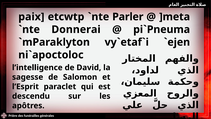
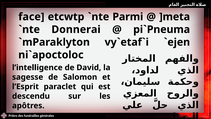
paix: paix -> face
Parler: Parler -> Parmi
